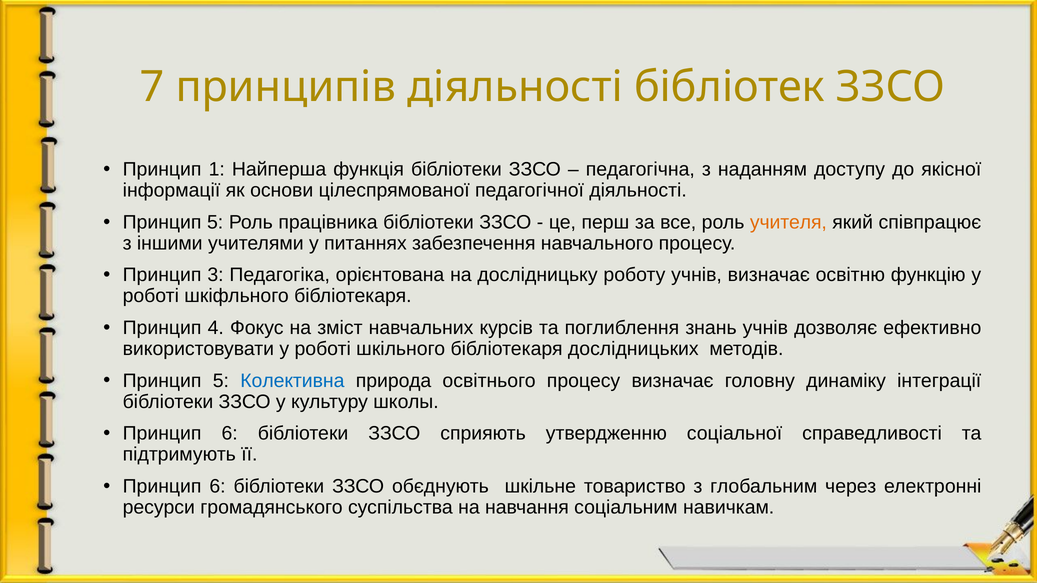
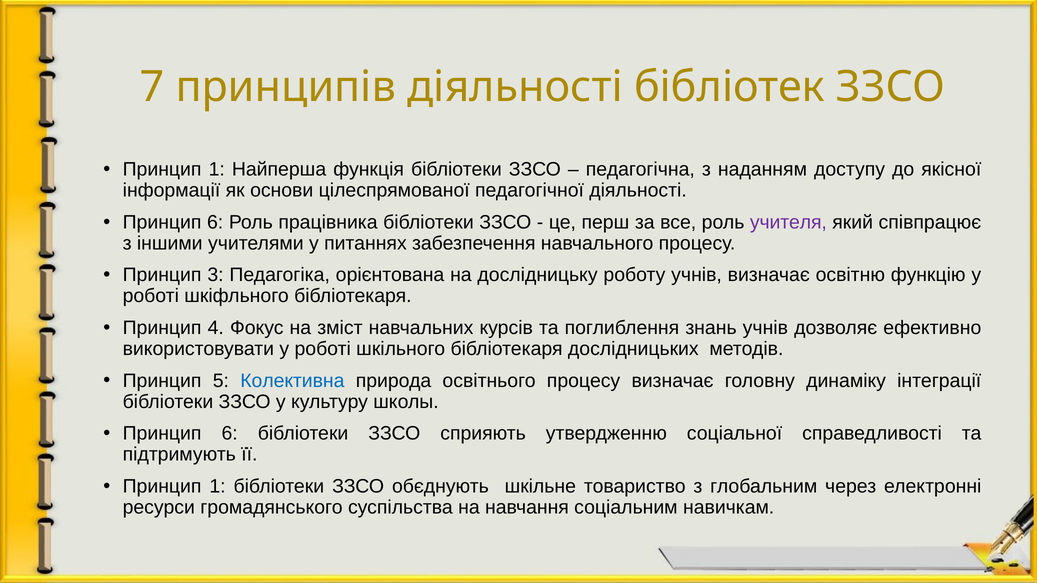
5 at (215, 222): 5 -> 6
учителя colour: orange -> purple
6 at (218, 486): 6 -> 1
